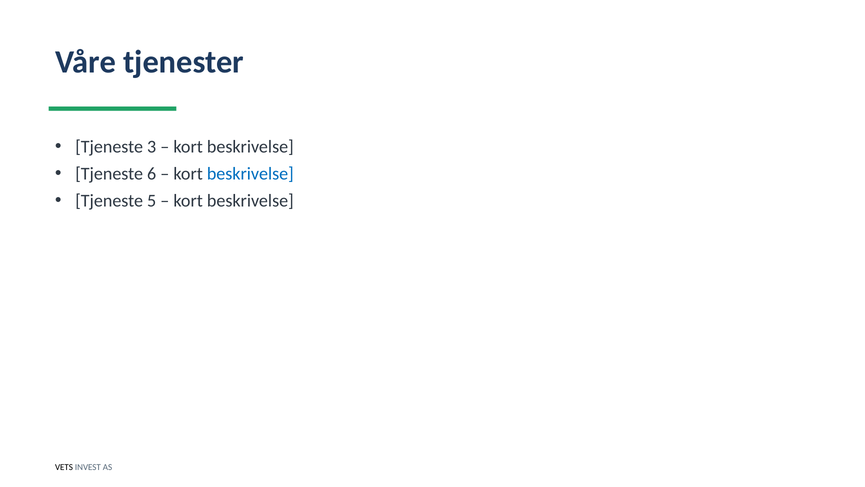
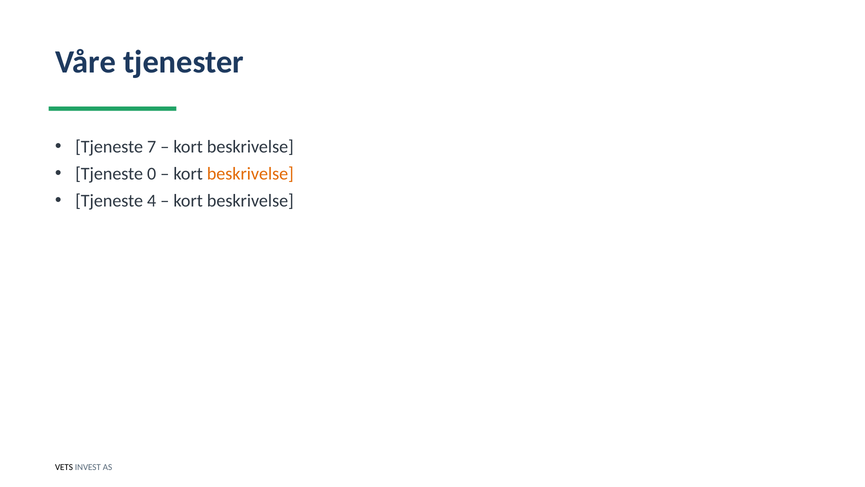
3: 3 -> 7
6: 6 -> 0
beskrivelse at (250, 174) colour: blue -> orange
5: 5 -> 4
